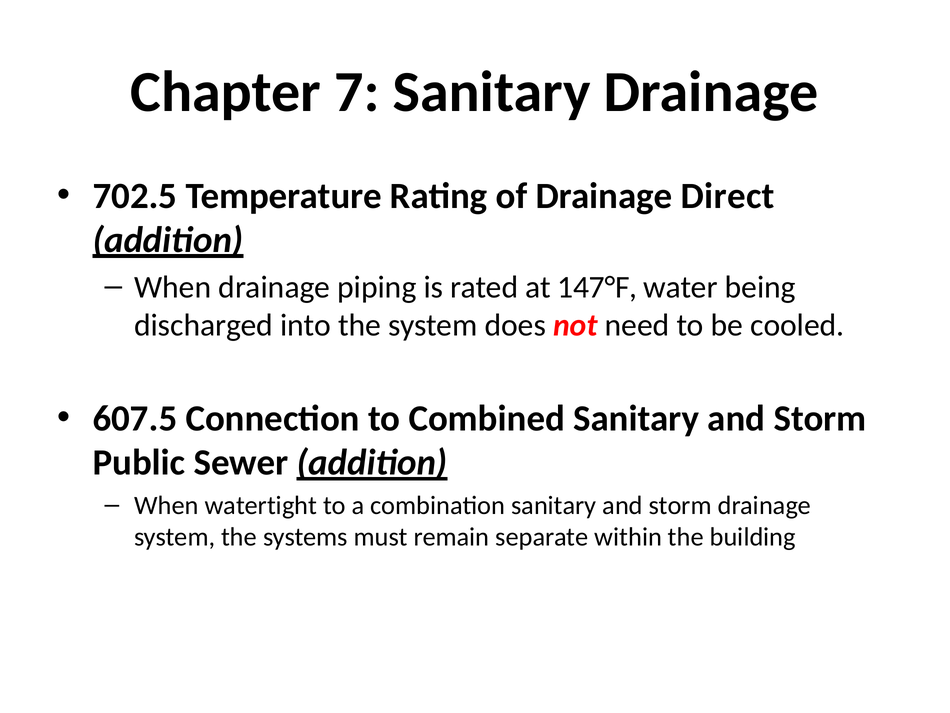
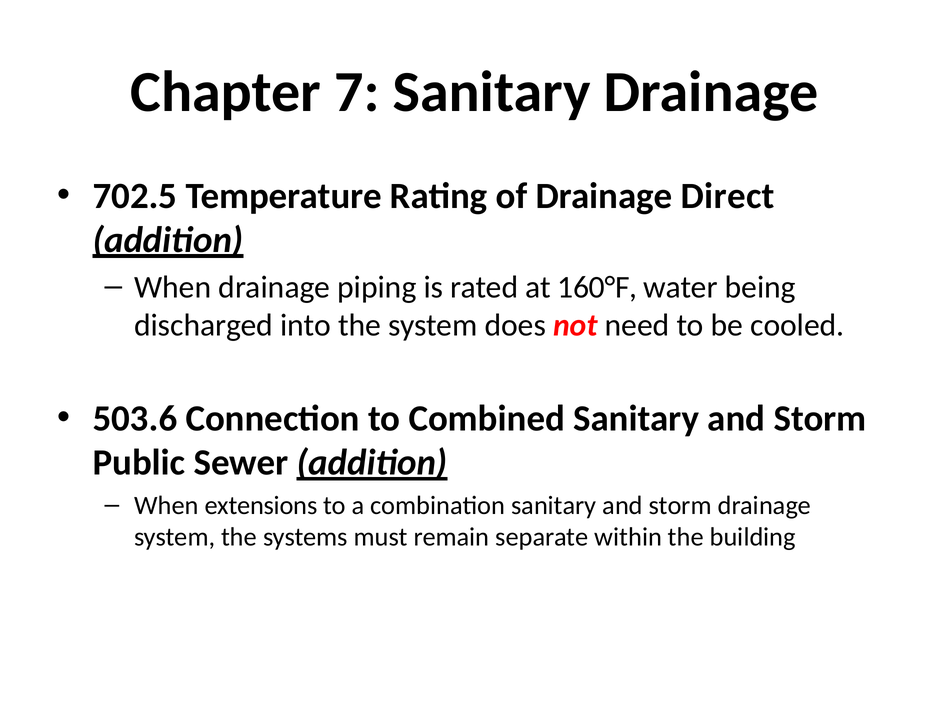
147°F: 147°F -> 160°F
607.5: 607.5 -> 503.6
watertight: watertight -> extensions
